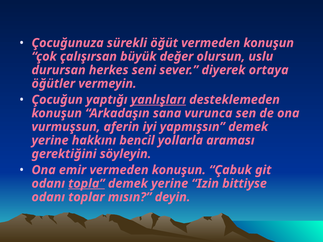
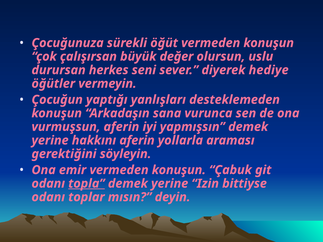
ortaya: ortaya -> hediye
yanlışları underline: present -> none
hakkını bencil: bencil -> aferin
